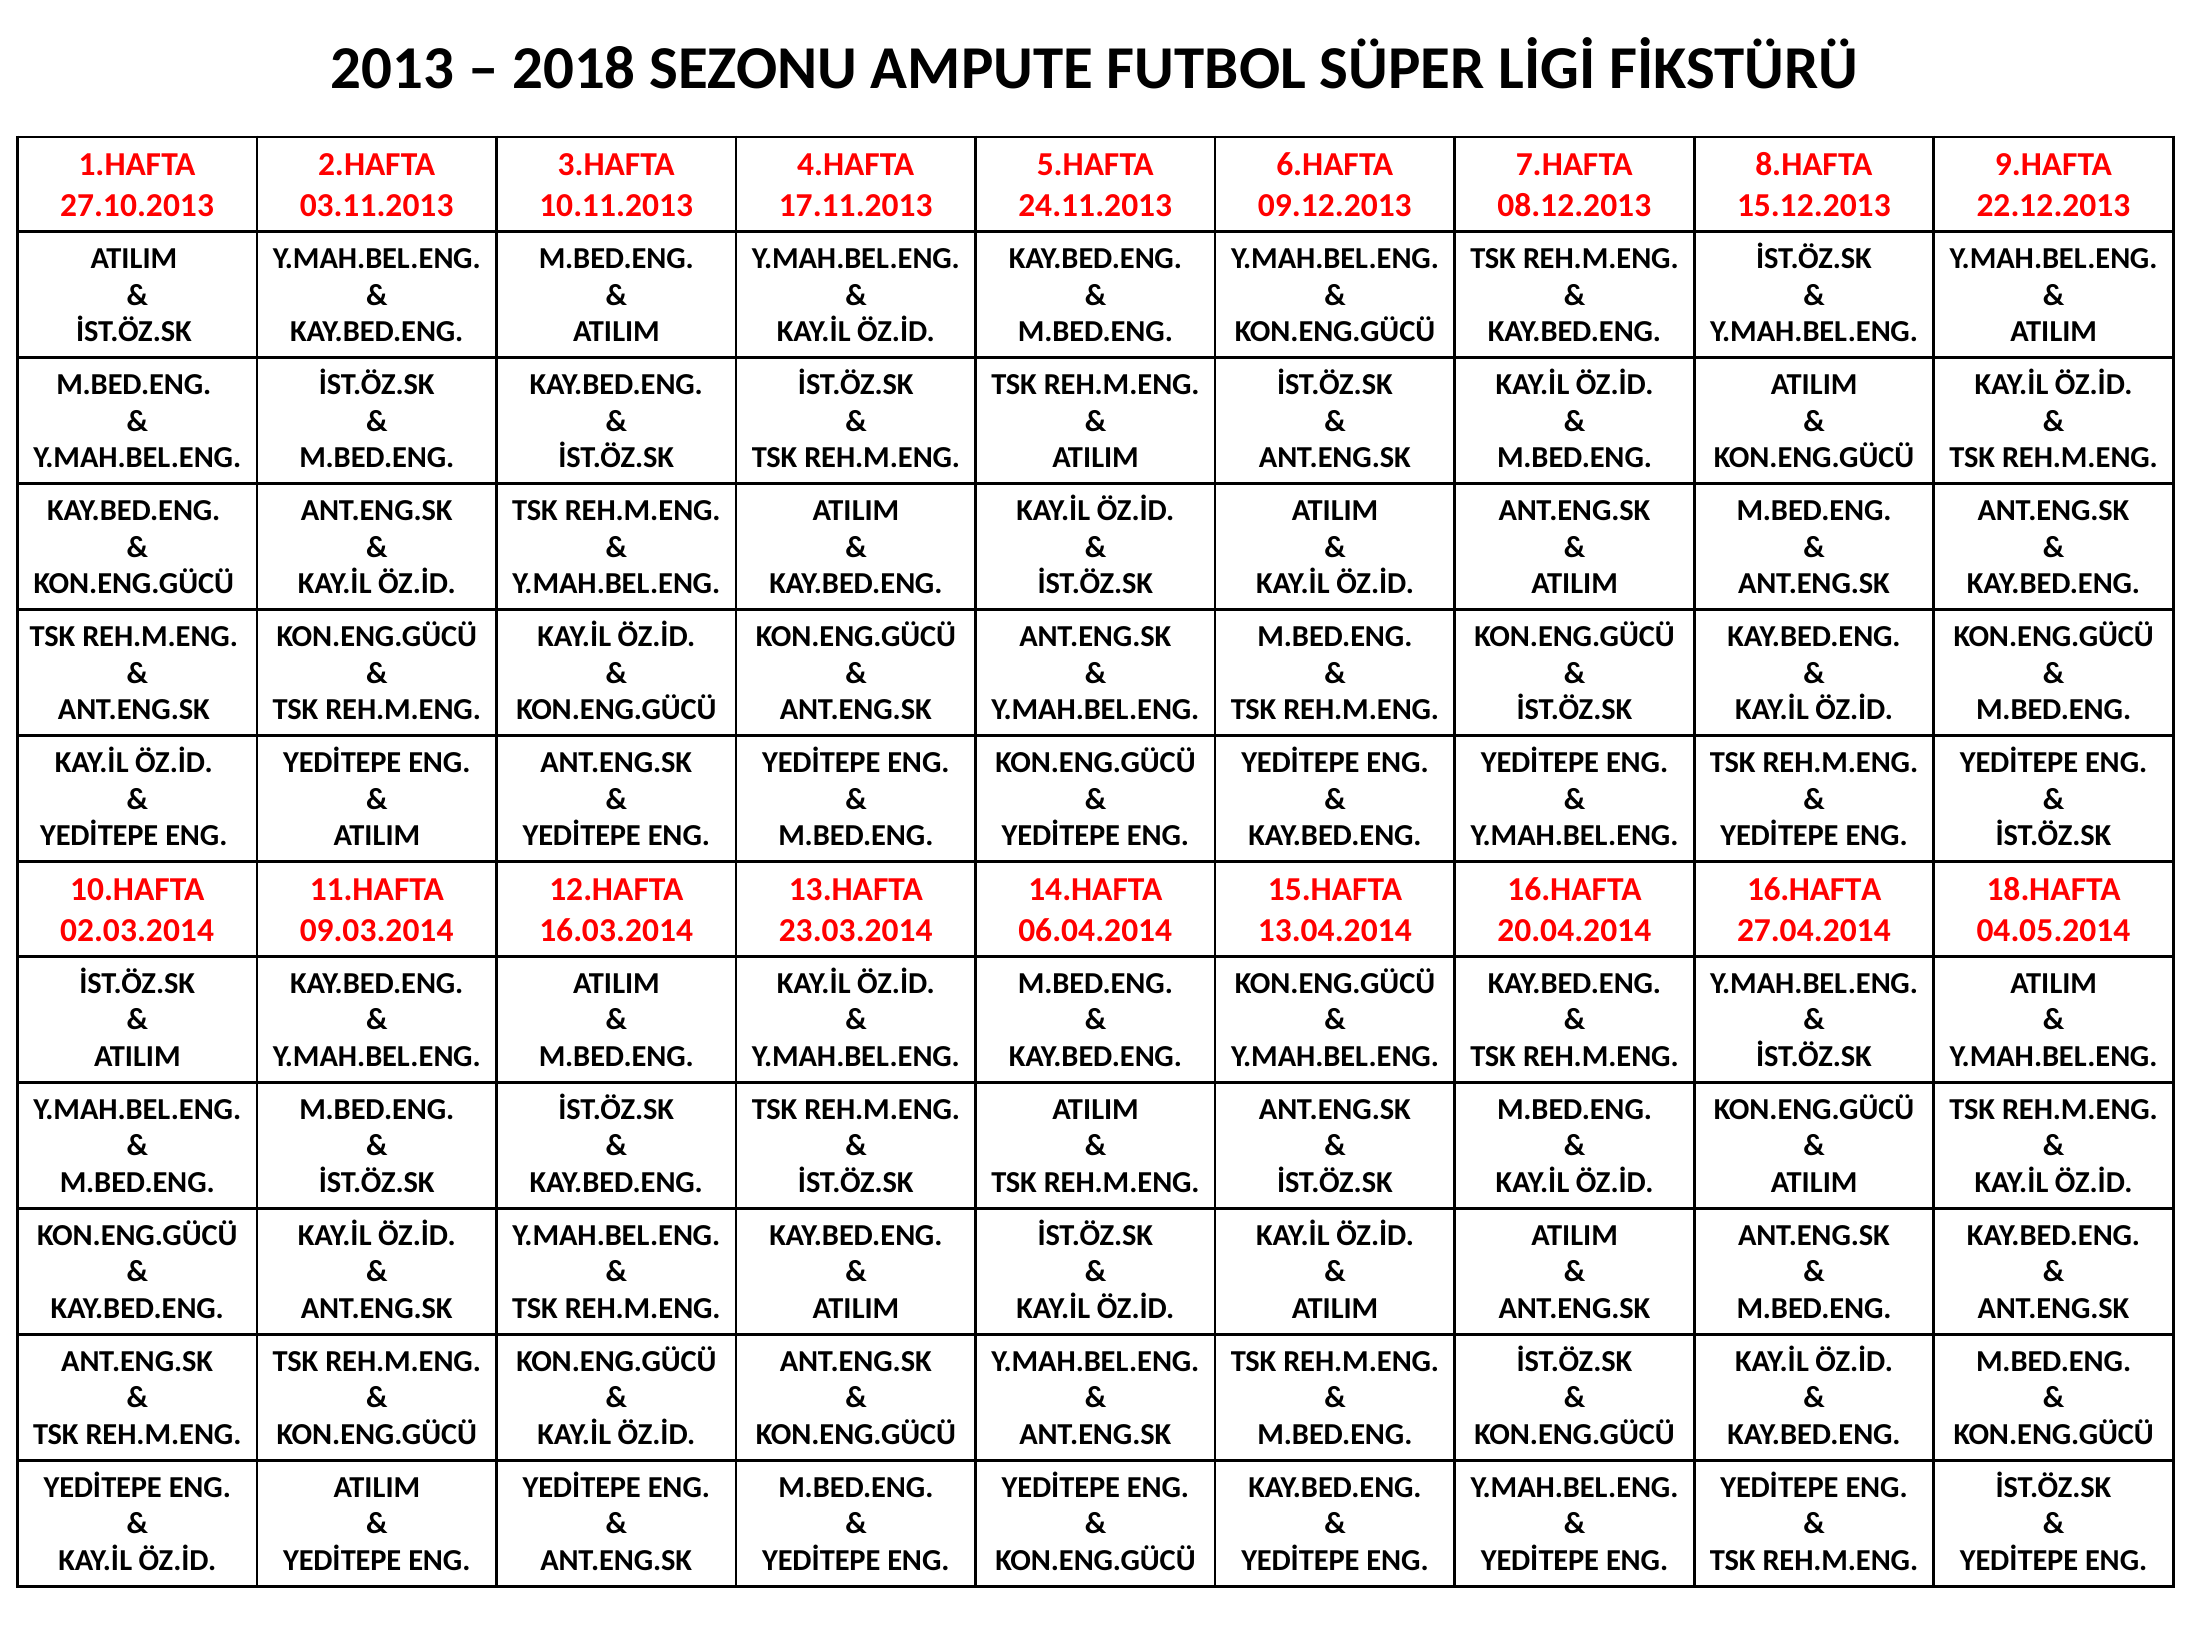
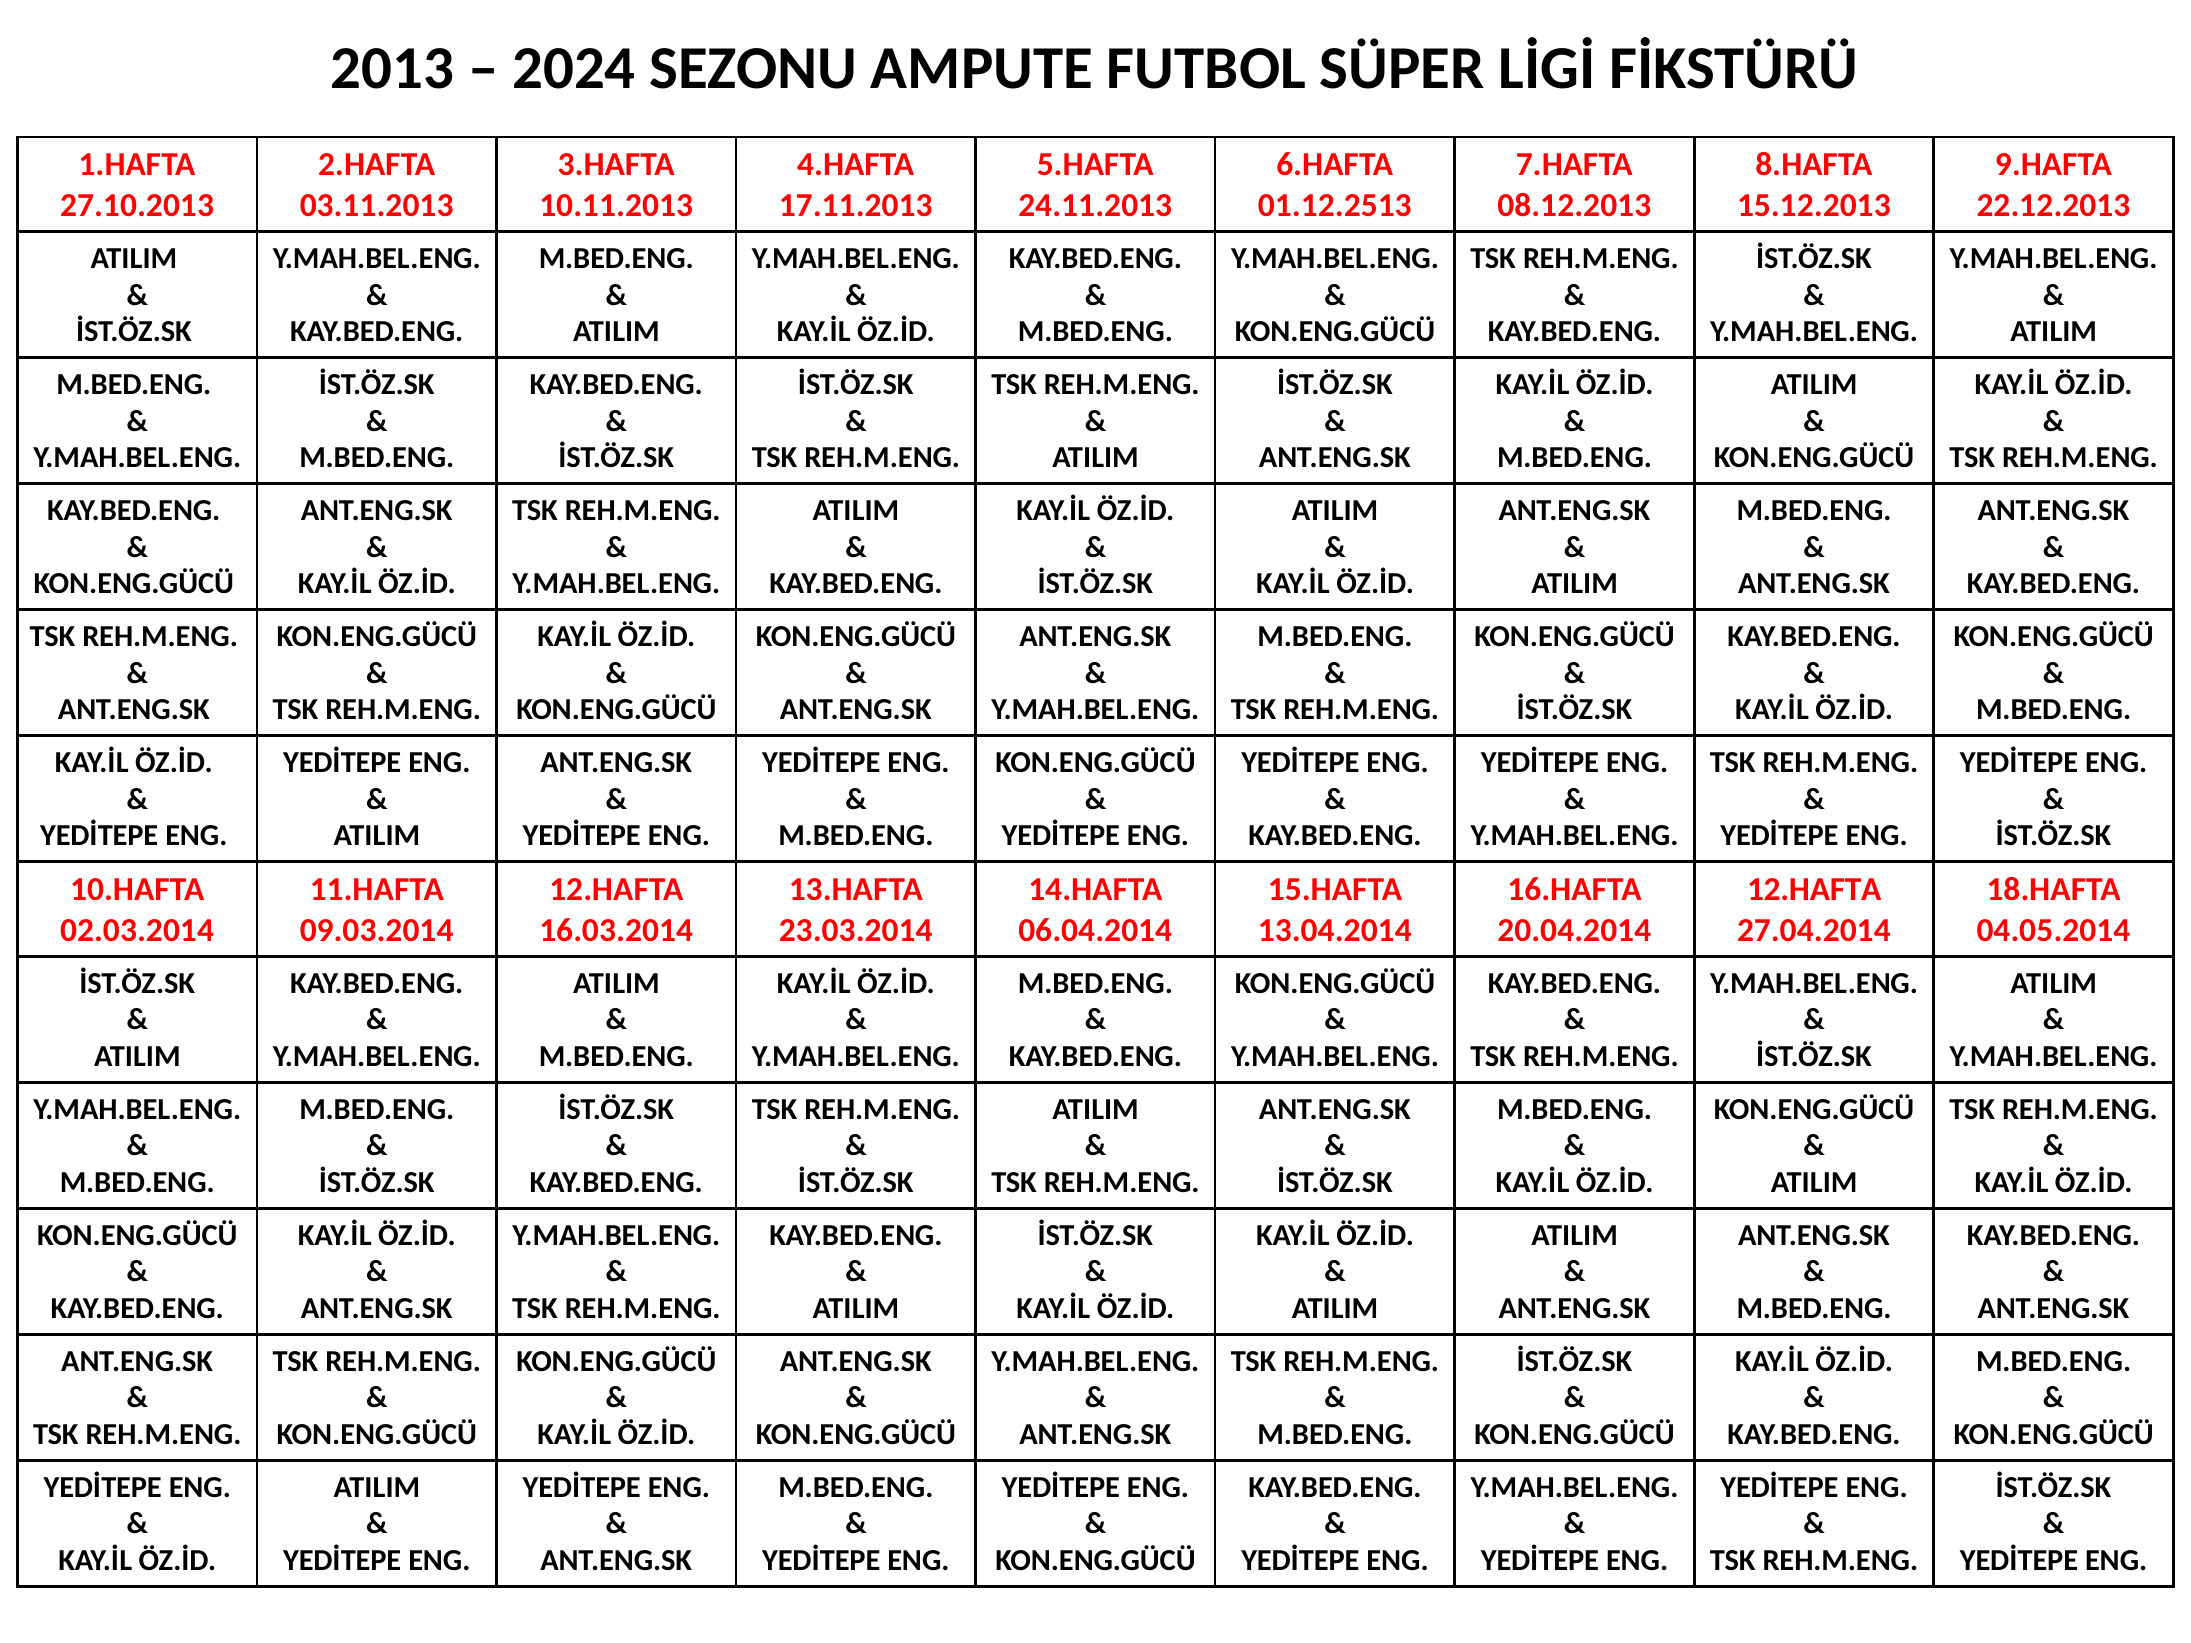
2018: 2018 -> 2024
09.12.2013: 09.12.2013 -> 01.12.2513
16.HAFTA at (1814, 889): 16.HAFTA -> 12.HAFTA
